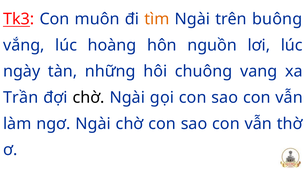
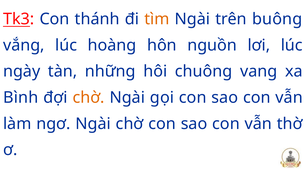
muôn: muôn -> thánh
Trần: Trần -> Bình
chờ at (89, 98) colour: black -> orange
